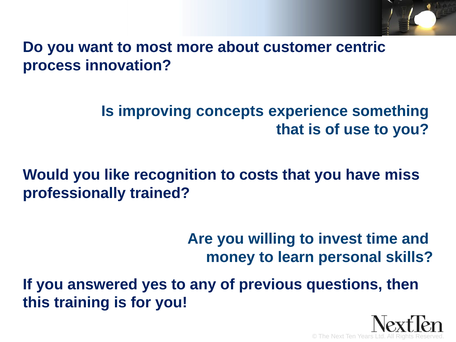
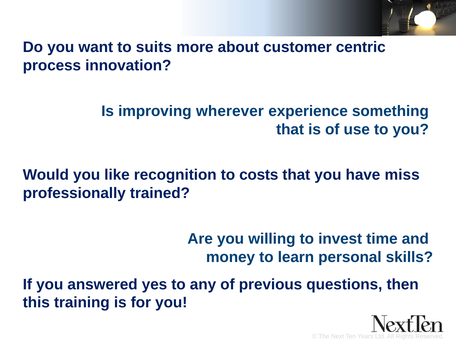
most: most -> suits
concepts: concepts -> wherever
